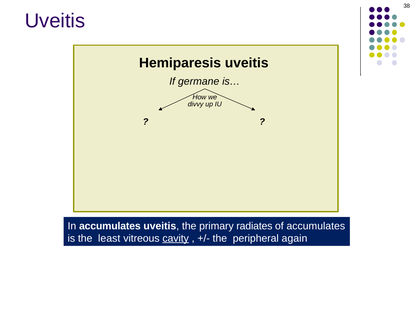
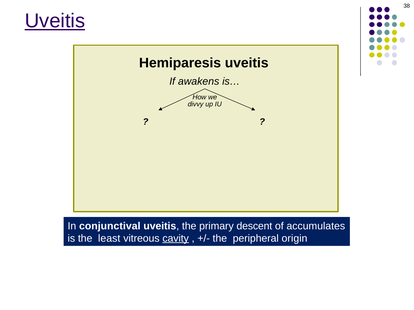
Uveitis at (55, 21) underline: none -> present
germane: germane -> awakens
In accumulates: accumulates -> conjunctival
radiates: radiates -> descent
again: again -> origin
